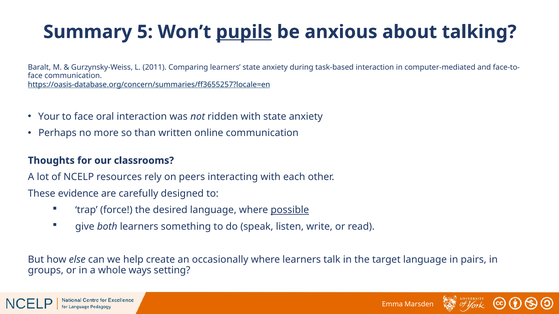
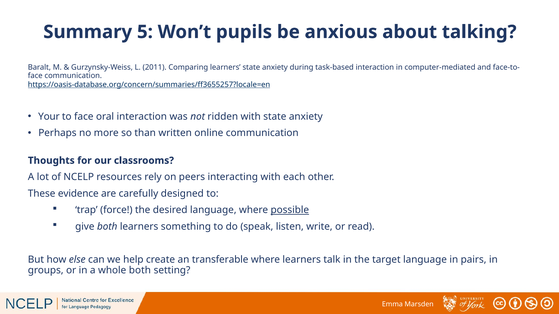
pupils underline: present -> none
occasionally: occasionally -> transferable
whole ways: ways -> both
